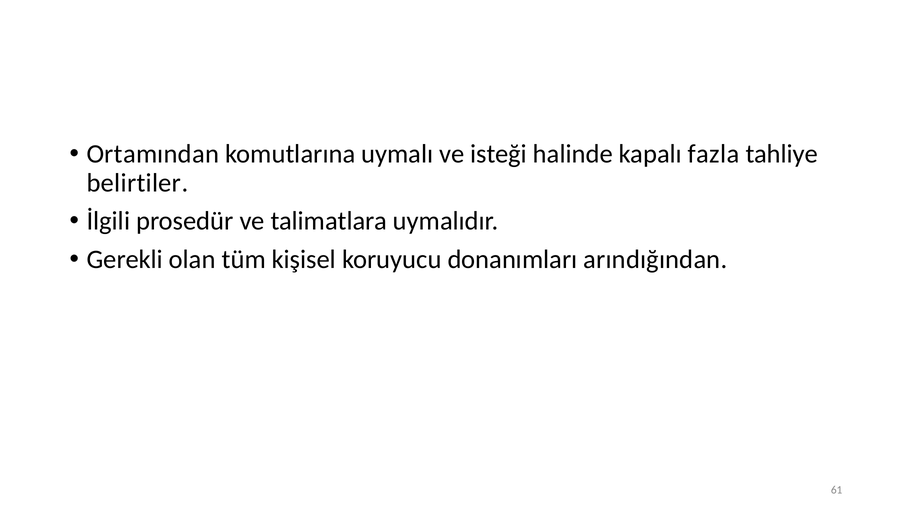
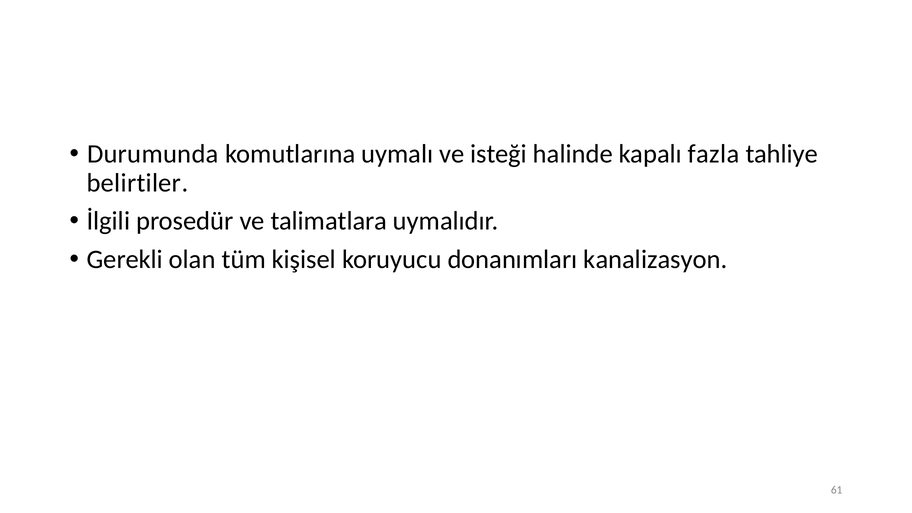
Ortamından: Ortamından -> Durumunda
arındığından: arındığından -> kanalizasyon
